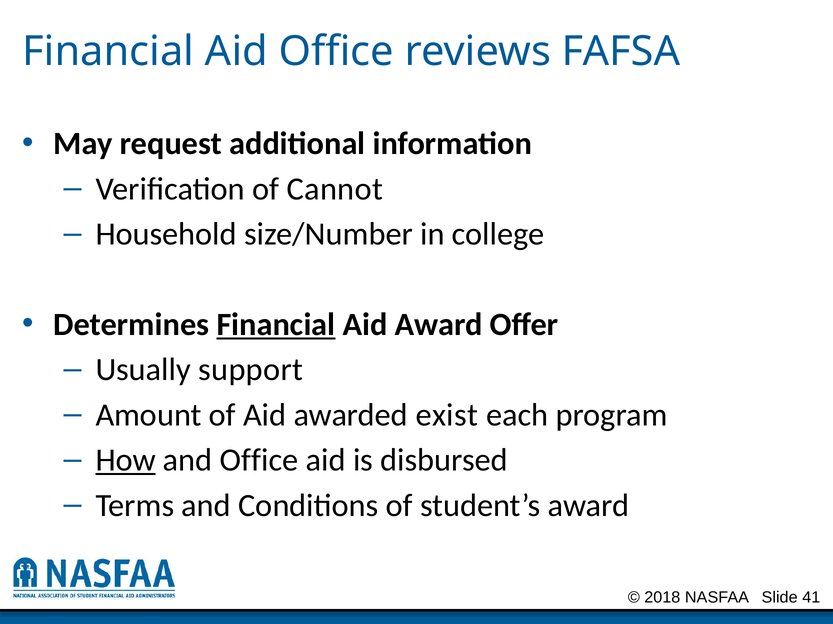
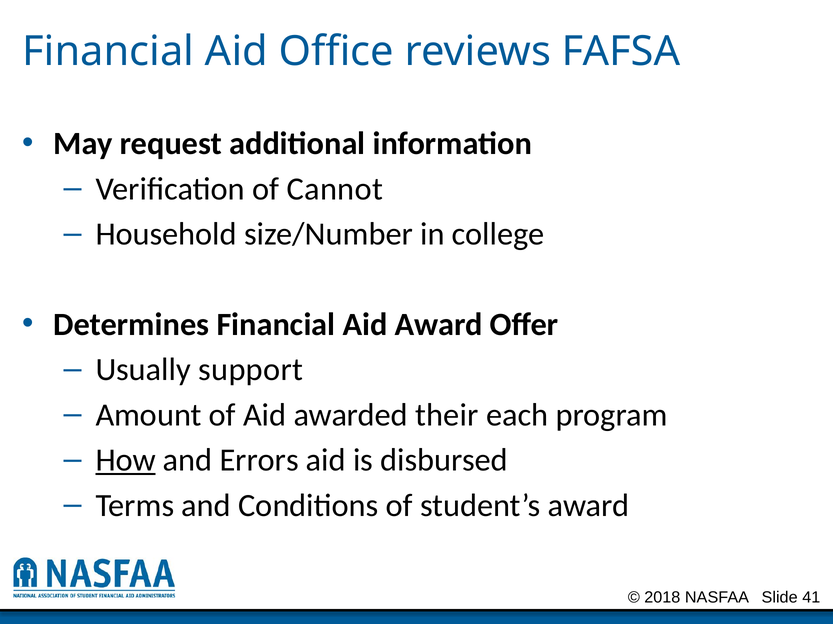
Financial at (276, 325) underline: present -> none
exist: exist -> their
and Office: Office -> Errors
